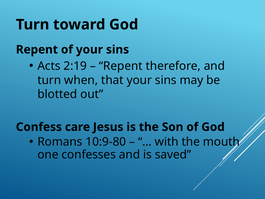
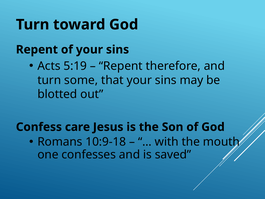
2:19: 2:19 -> 5:19
when: when -> some
10:9-80: 10:9-80 -> 10:9-18
